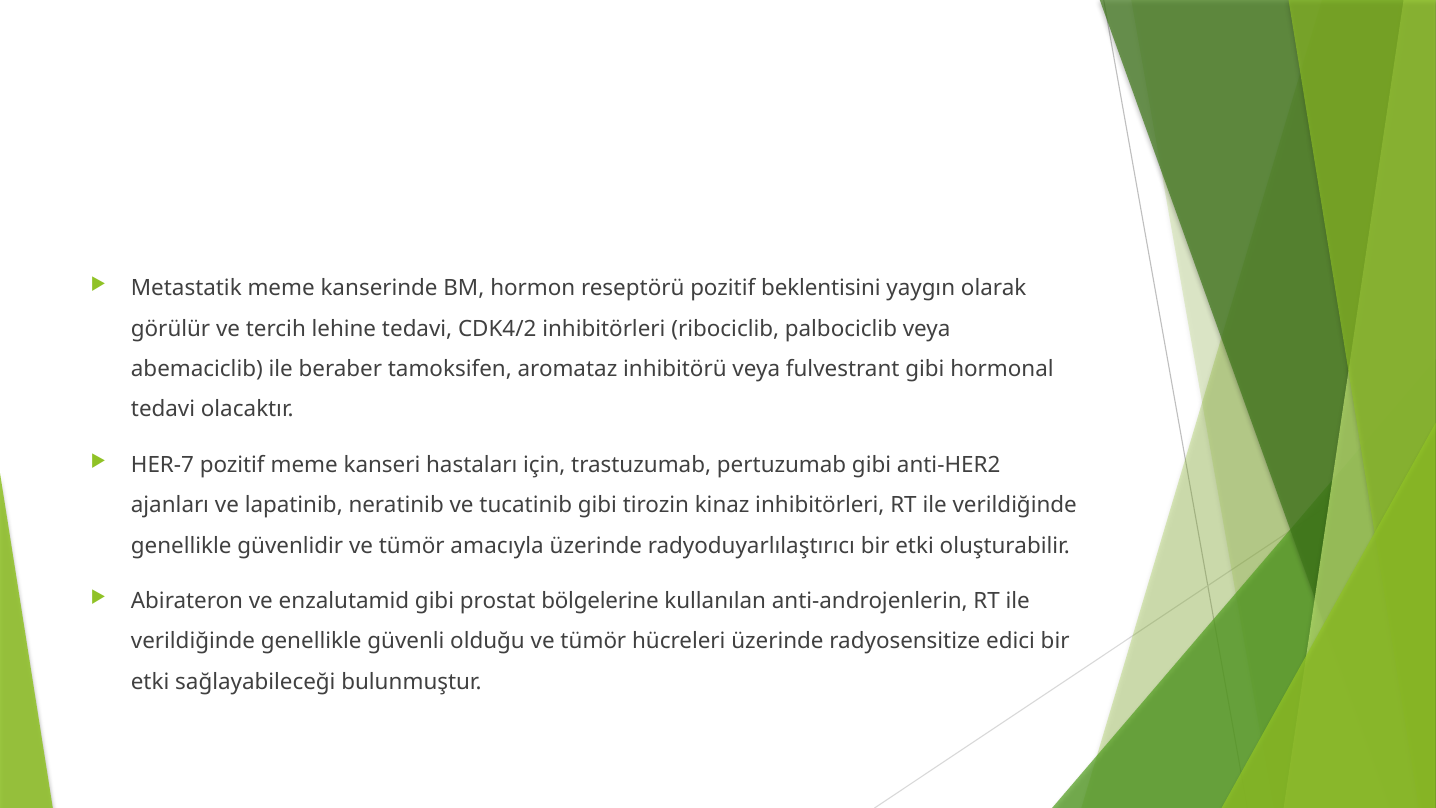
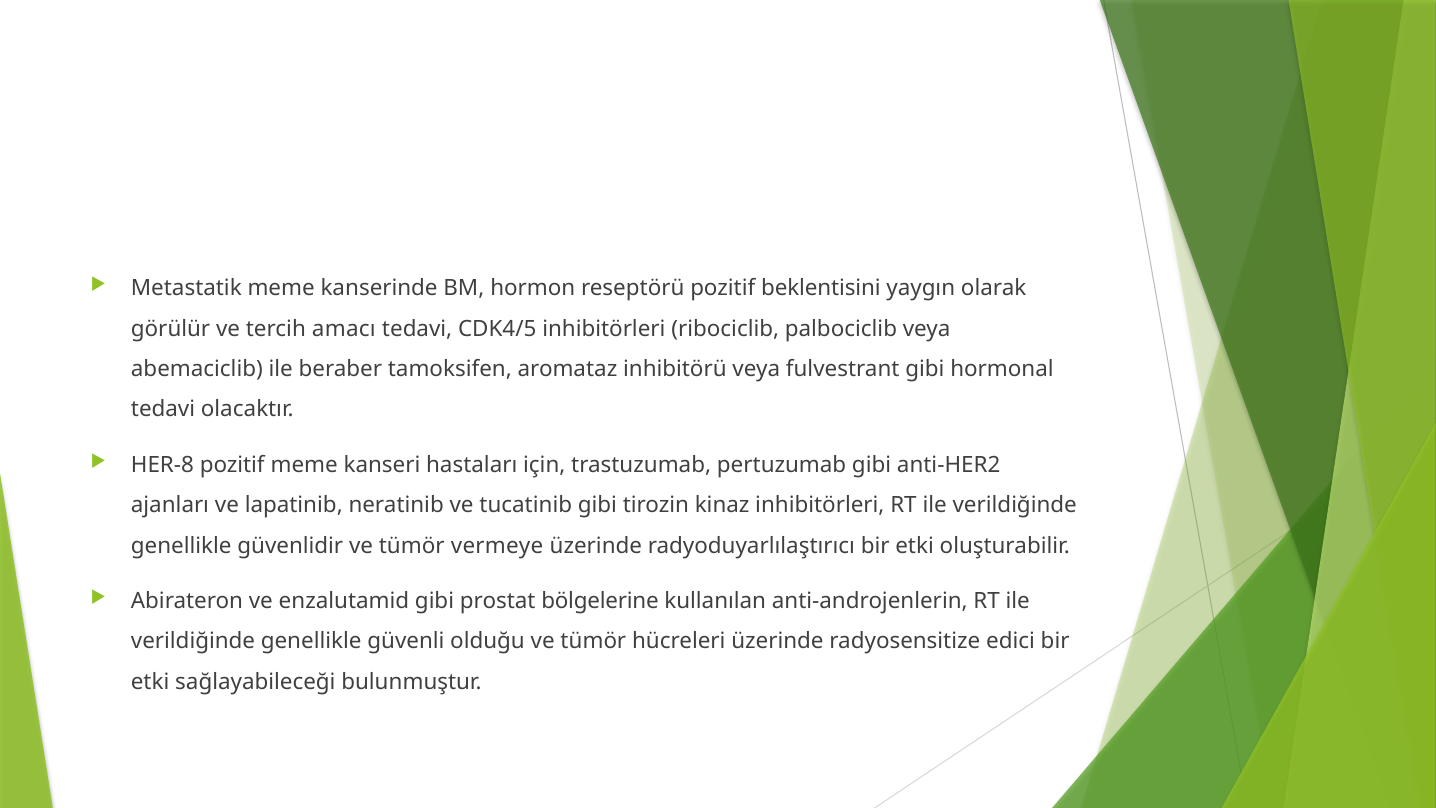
lehine: lehine -> amacı
CDK4/2: CDK4/2 -> CDK4/5
HER-7: HER-7 -> HER-8
amacıyla: amacıyla -> vermeye
